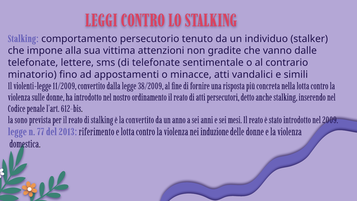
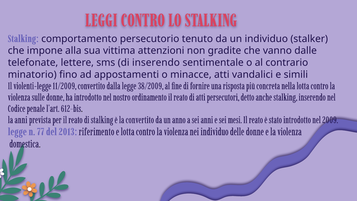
di telefonate: telefonate -> inserendo
la sono: sono -> anni
nei induzione: induzione -> individuo
